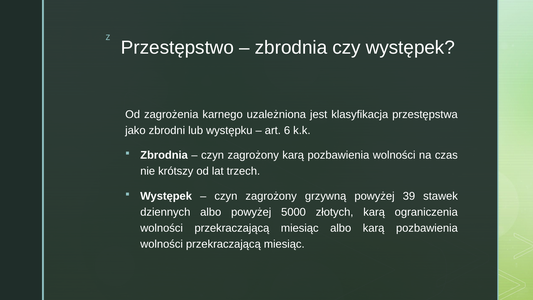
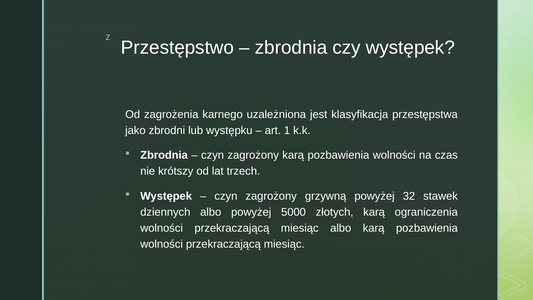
6: 6 -> 1
39: 39 -> 32
